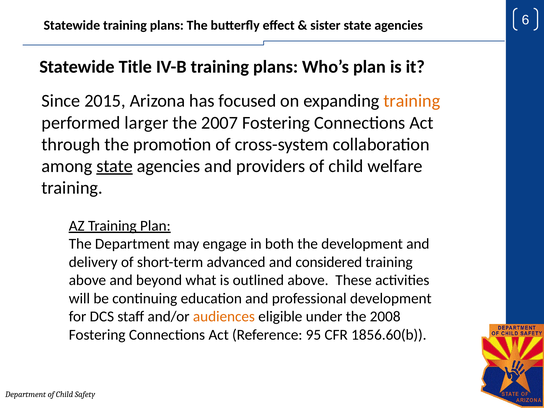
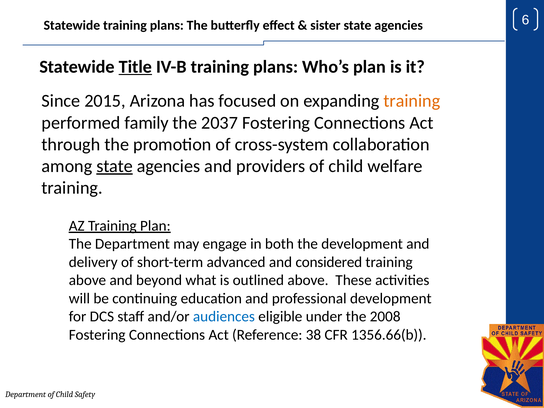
Title underline: none -> present
larger: larger -> family
2007: 2007 -> 2037
audiences colour: orange -> blue
95: 95 -> 38
1856.60(b: 1856.60(b -> 1356.66(b
